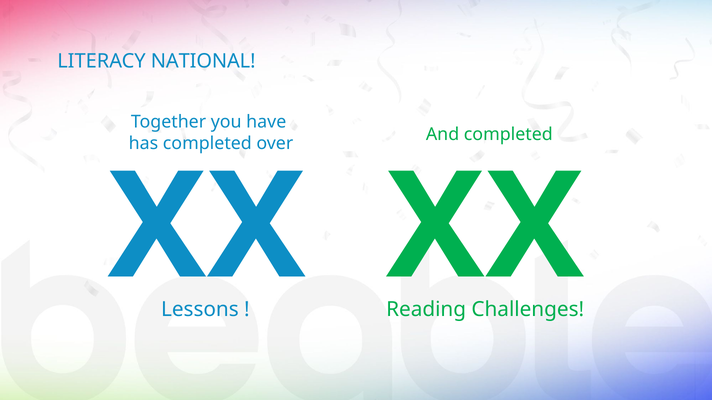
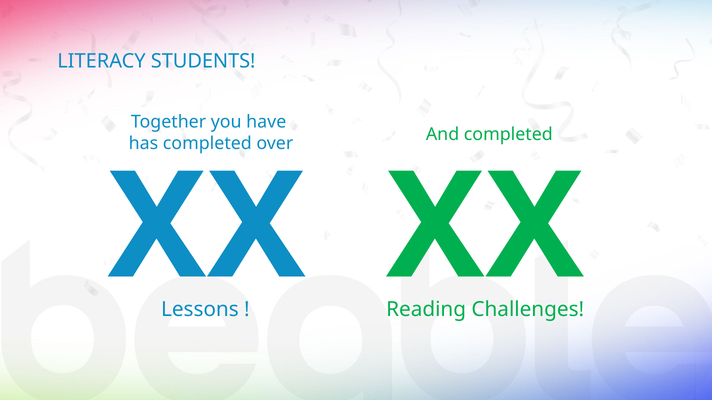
NATIONAL: NATIONAL -> STUDENTS
